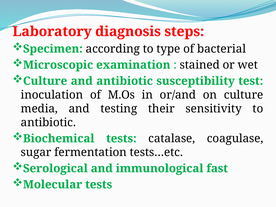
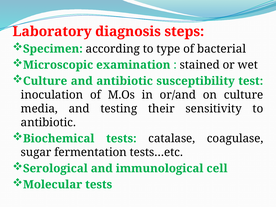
fast: fast -> cell
